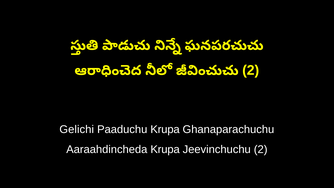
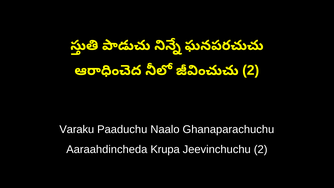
Gelichi: Gelichi -> Varaku
Paaduchu Krupa: Krupa -> Naalo
